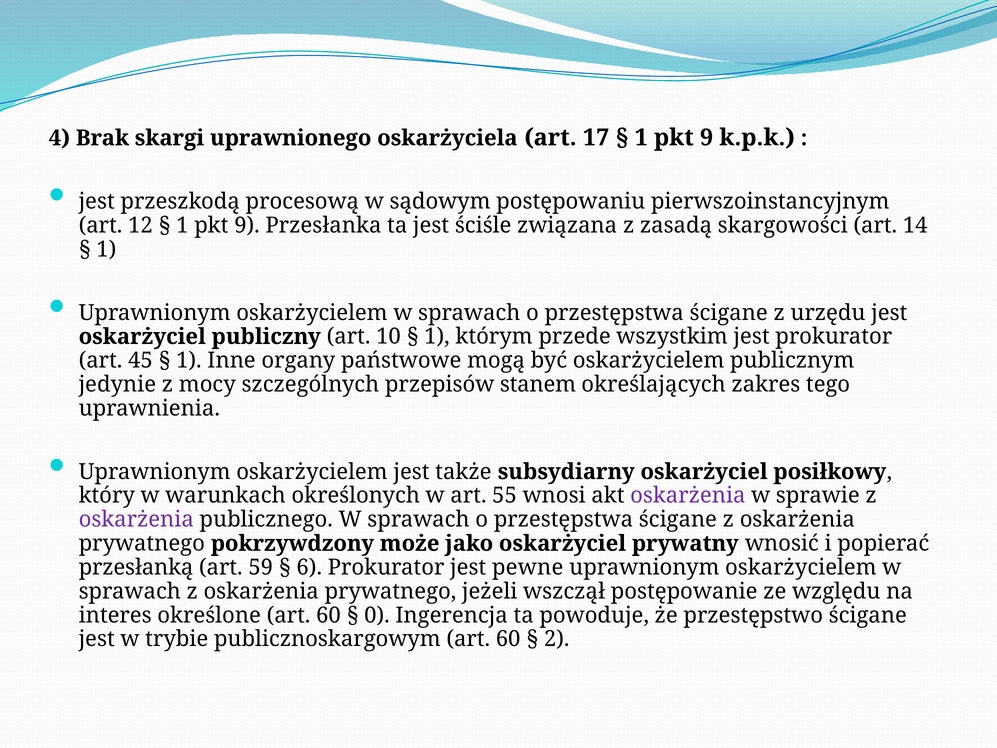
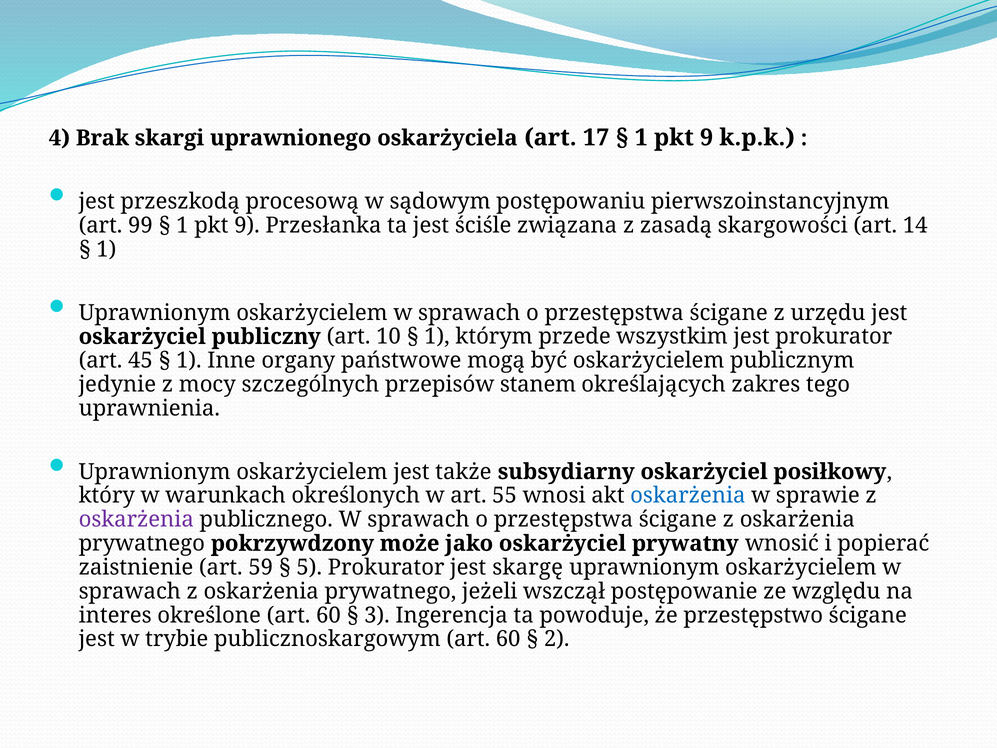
12: 12 -> 99
oskarżenia at (688, 496) colour: purple -> blue
przesłanką: przesłanką -> zaistnienie
6: 6 -> 5
pewne: pewne -> skargę
0: 0 -> 3
